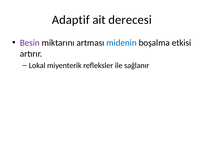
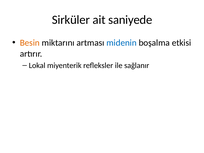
Adaptif: Adaptif -> Sirküler
derecesi: derecesi -> saniyede
Besin colour: purple -> orange
